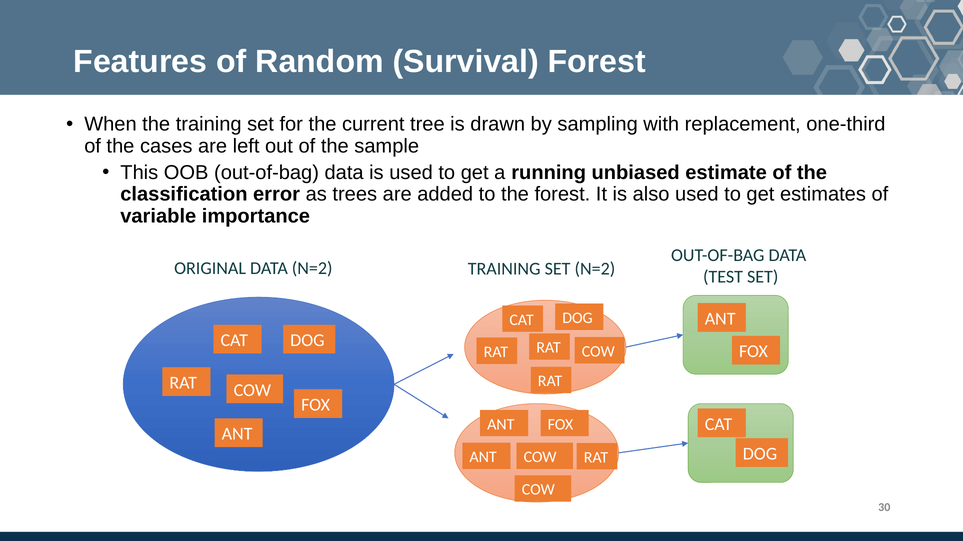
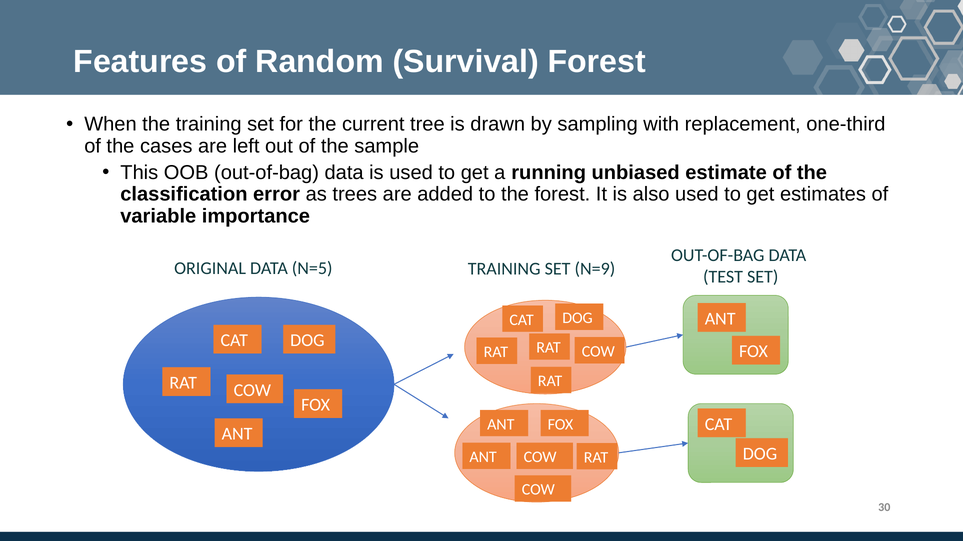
DATA N=2: N=2 -> N=5
SET N=2: N=2 -> N=9
